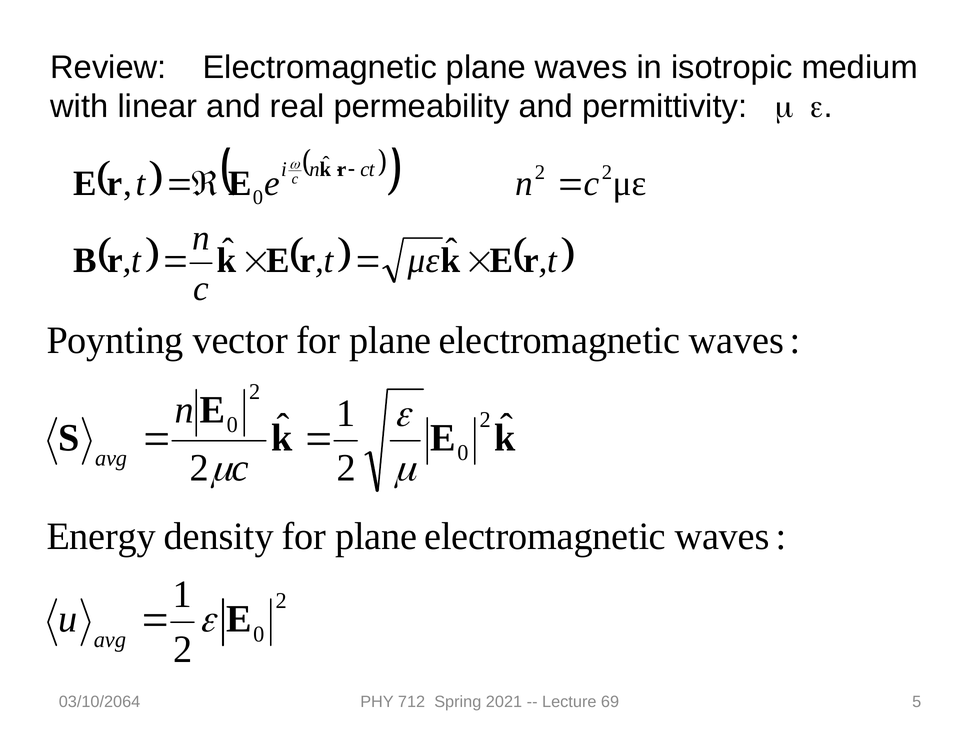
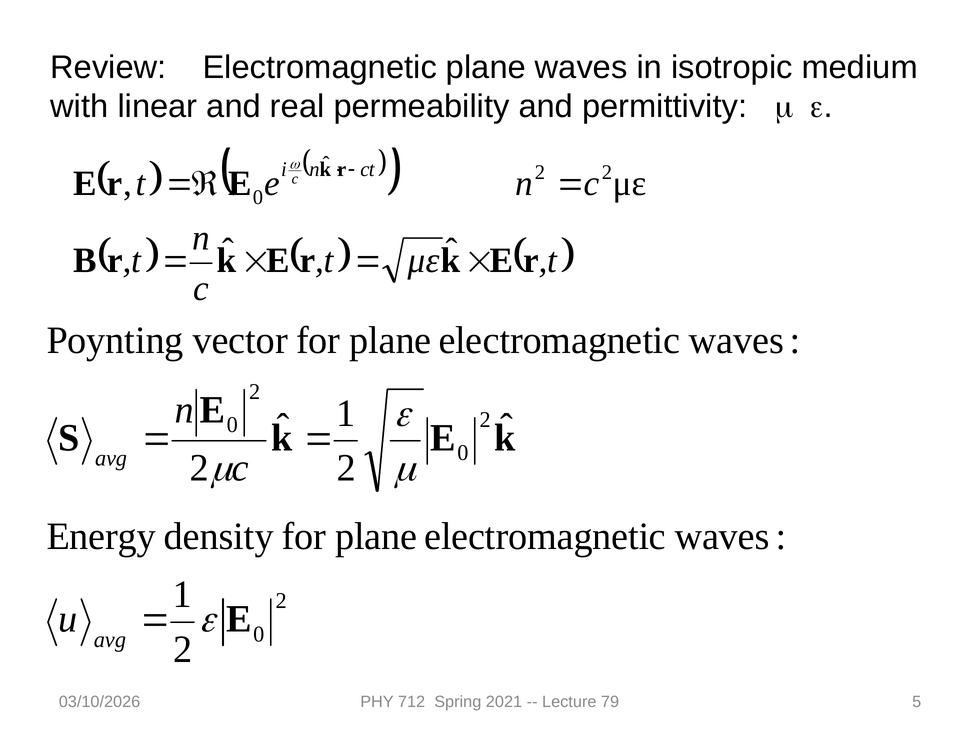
03/10/2064: 03/10/2064 -> 03/10/2026
69: 69 -> 79
